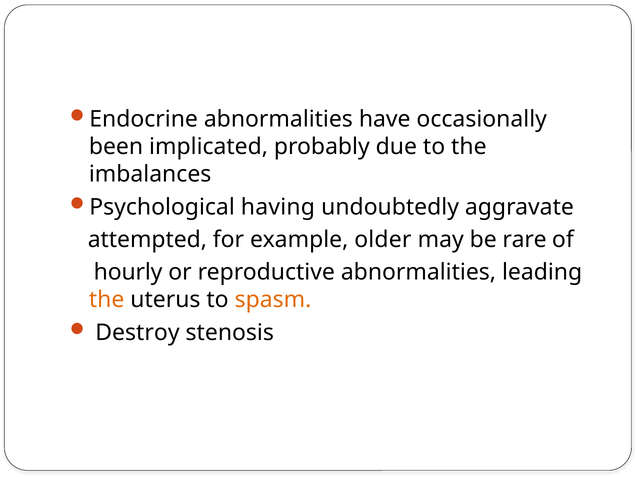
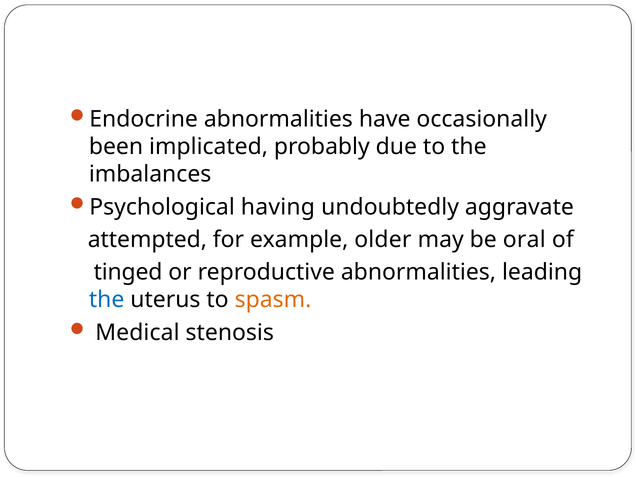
rare: rare -> oral
hourly: hourly -> tinged
the at (107, 300) colour: orange -> blue
Destroy: Destroy -> Medical
